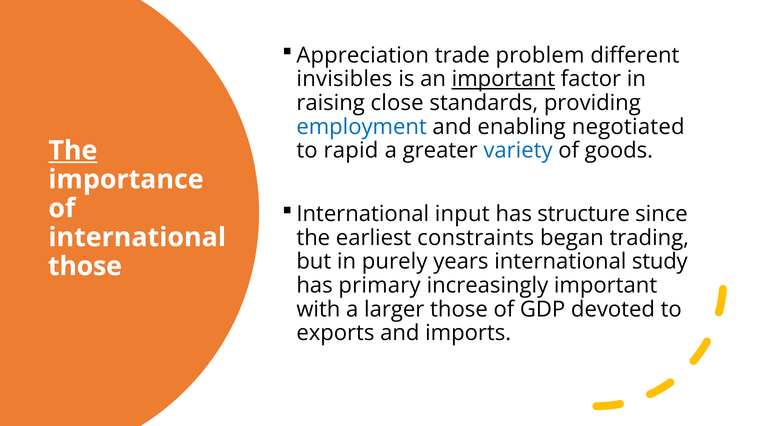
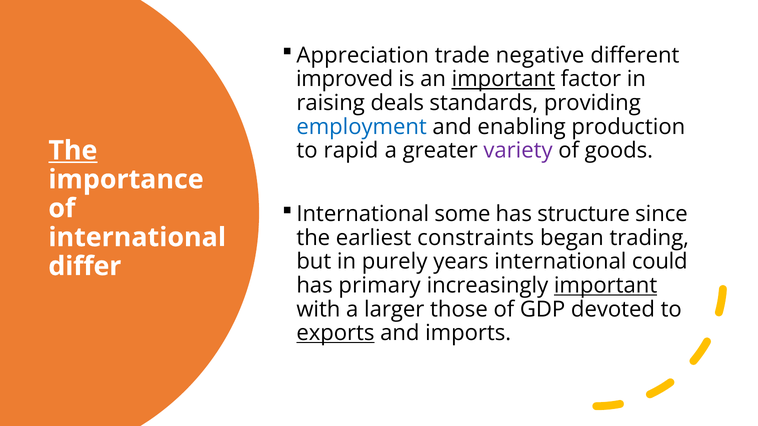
problem: problem -> negative
invisibles: invisibles -> improved
close: close -> deals
negotiated: negotiated -> production
variety colour: blue -> purple
input: input -> some
study: study -> could
those at (85, 267): those -> differ
important at (606, 286) underline: none -> present
exports underline: none -> present
